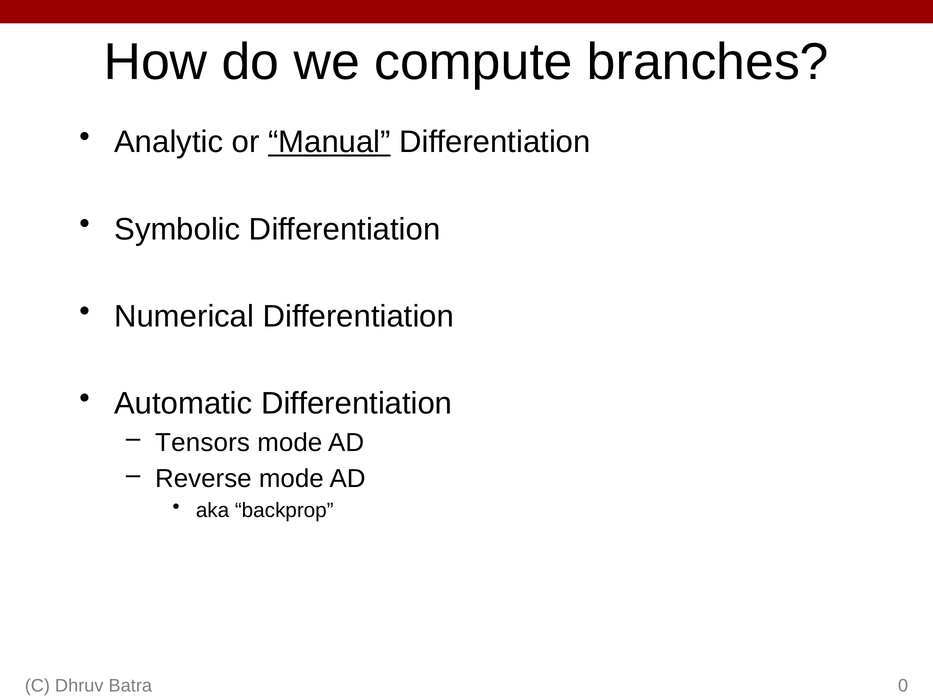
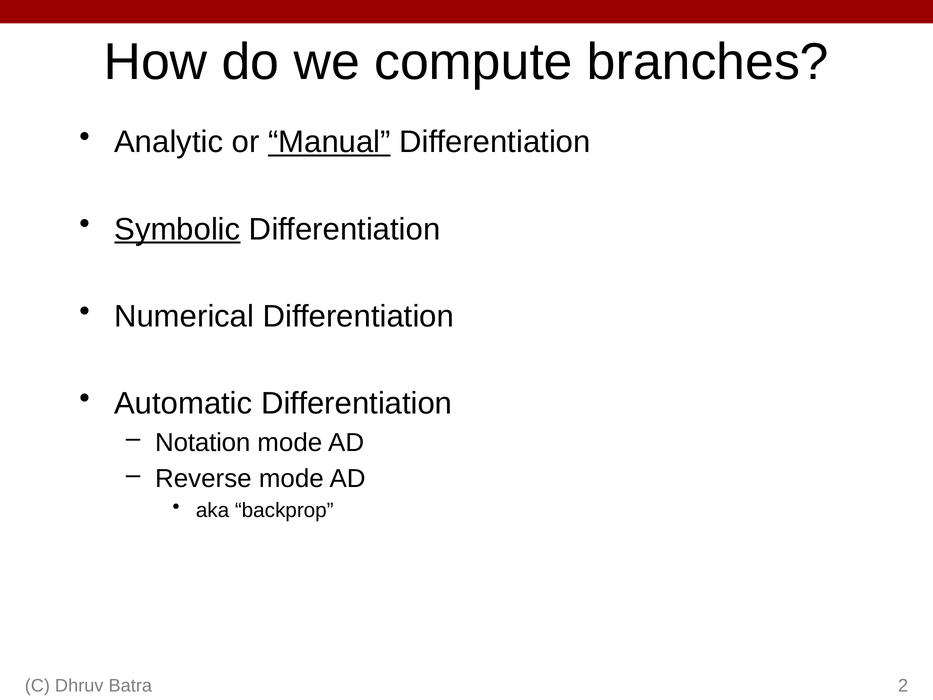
Symbolic underline: none -> present
Tensors: Tensors -> Notation
0: 0 -> 2
